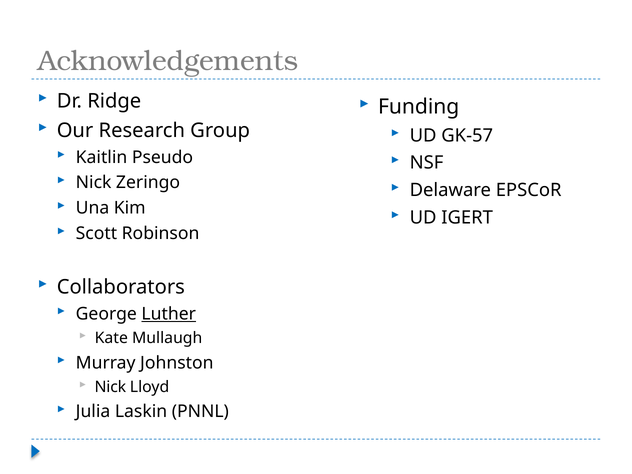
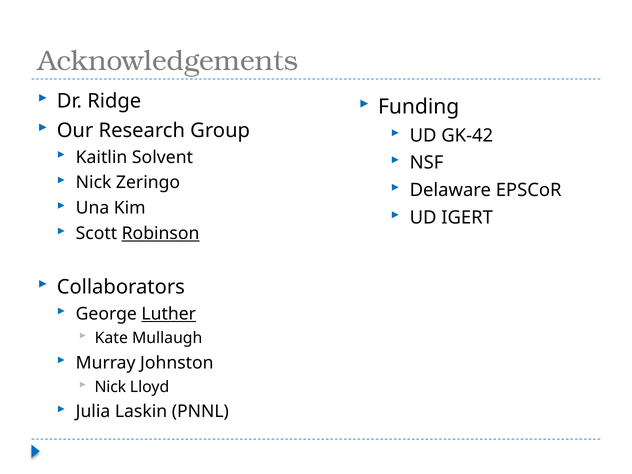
GK-57: GK-57 -> GK-42
Pseudo: Pseudo -> Solvent
Robinson underline: none -> present
